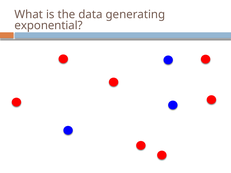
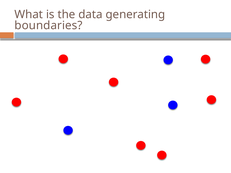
exponential: exponential -> boundaries
